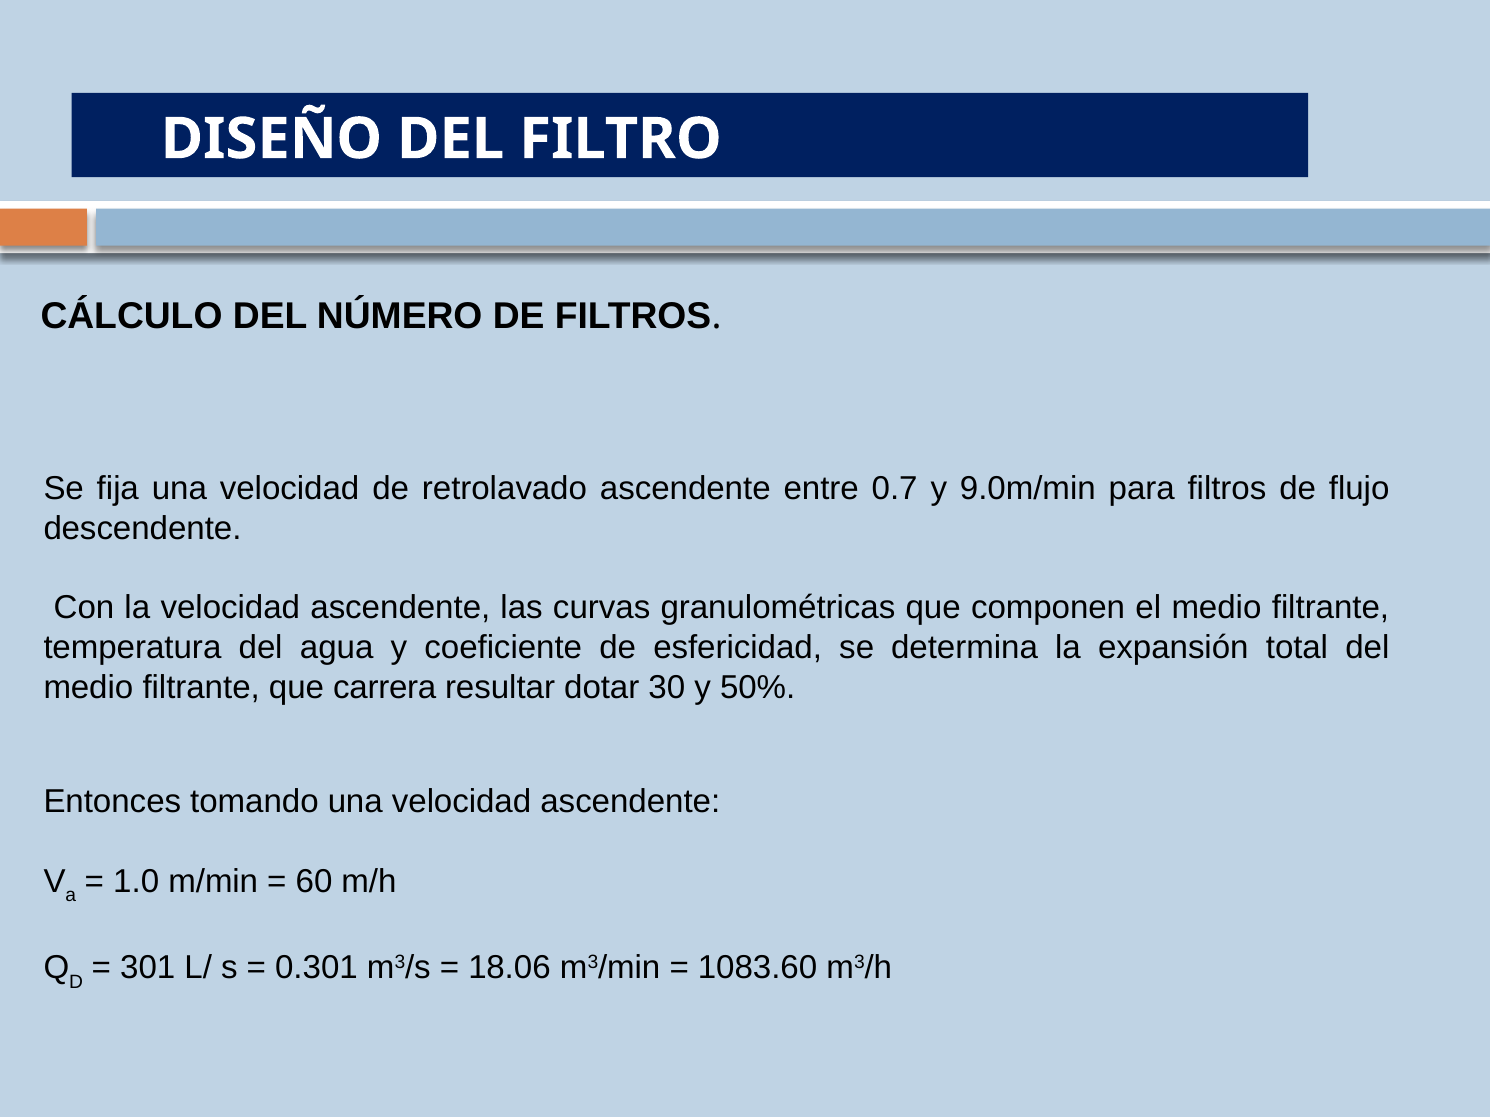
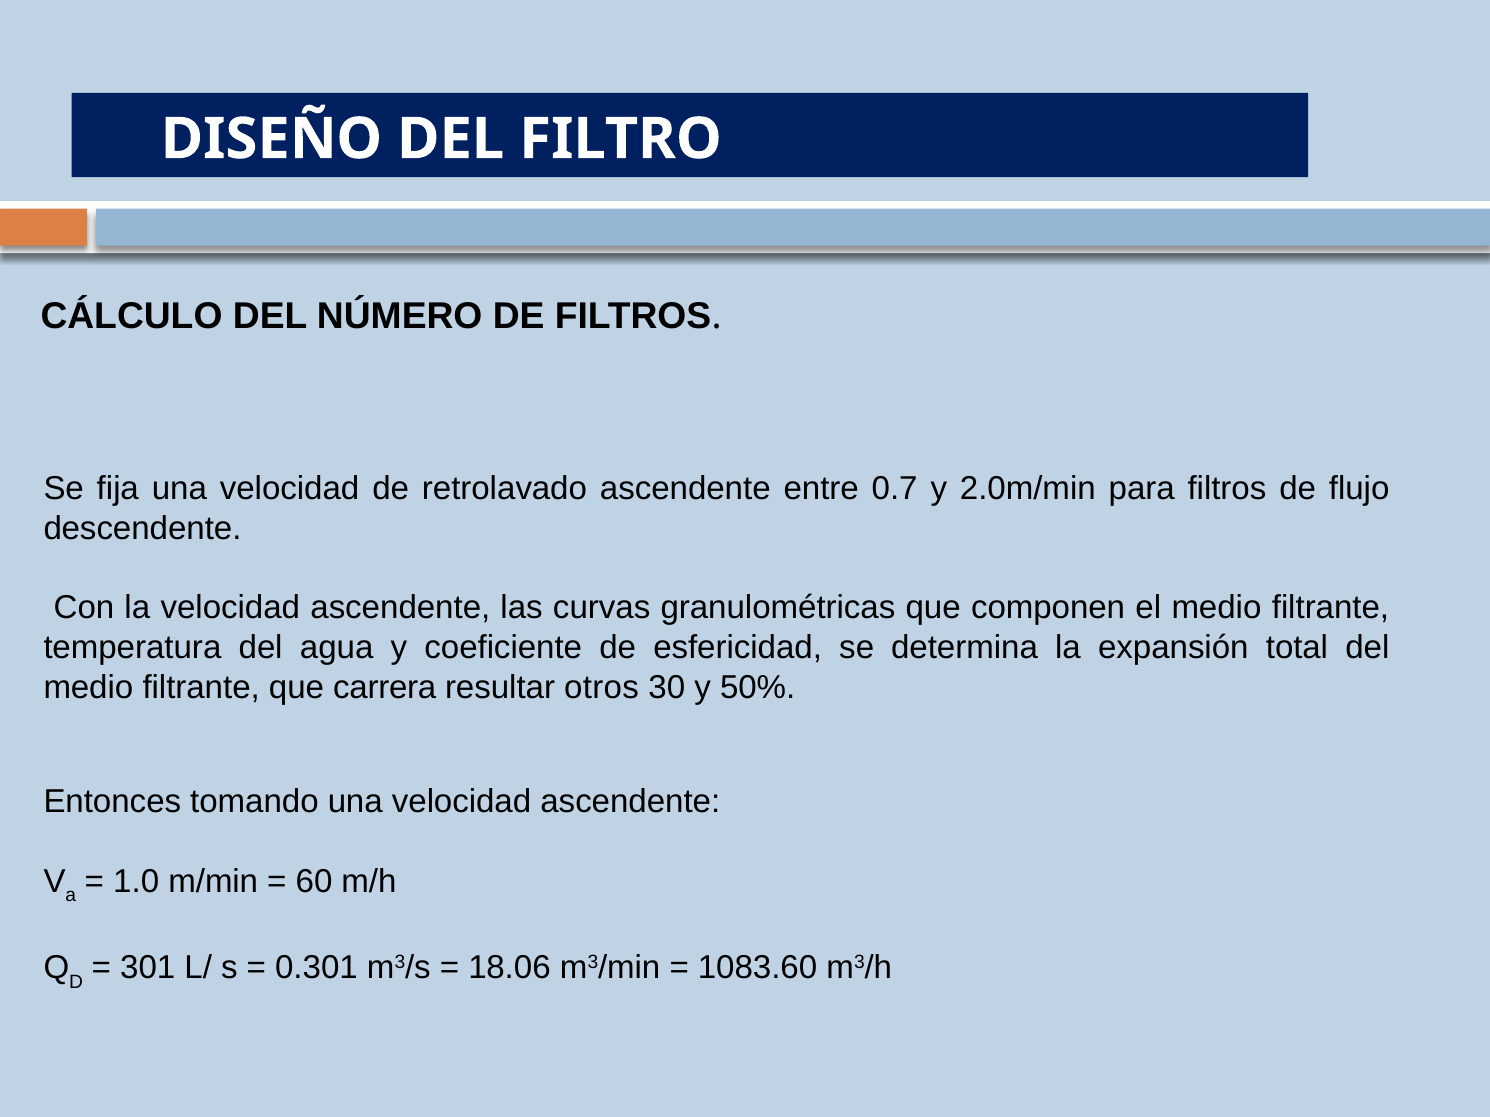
9.0m/min: 9.0m/min -> 2.0m/min
dotar: dotar -> otros
